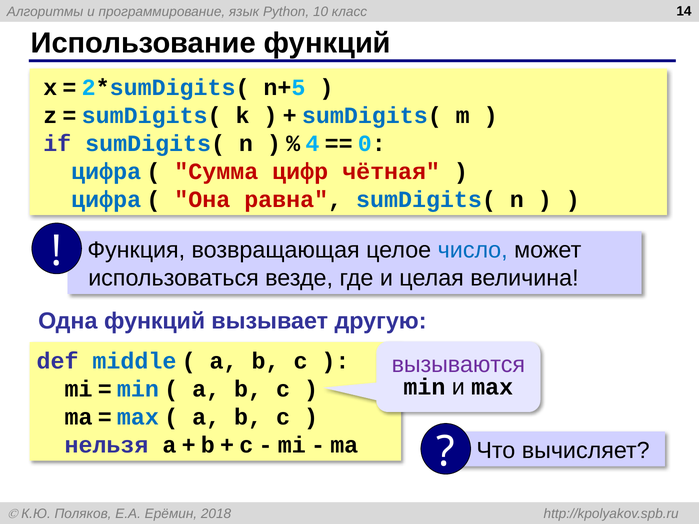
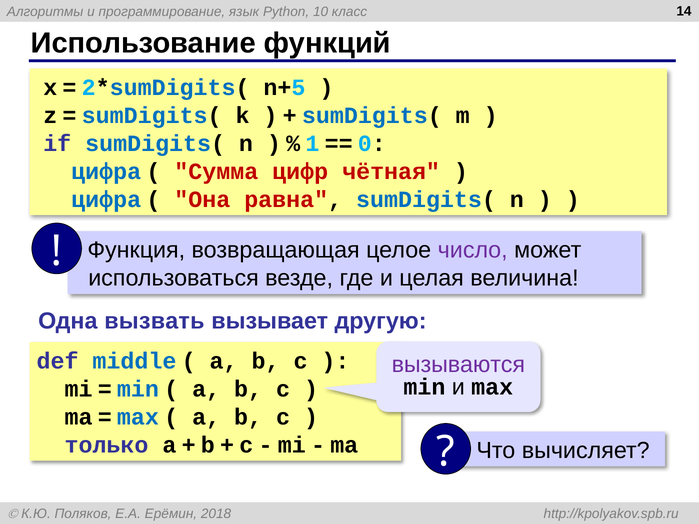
4: 4 -> 1
число colour: blue -> purple
Одна функций: функций -> вызвать
нельзя: нельзя -> только
